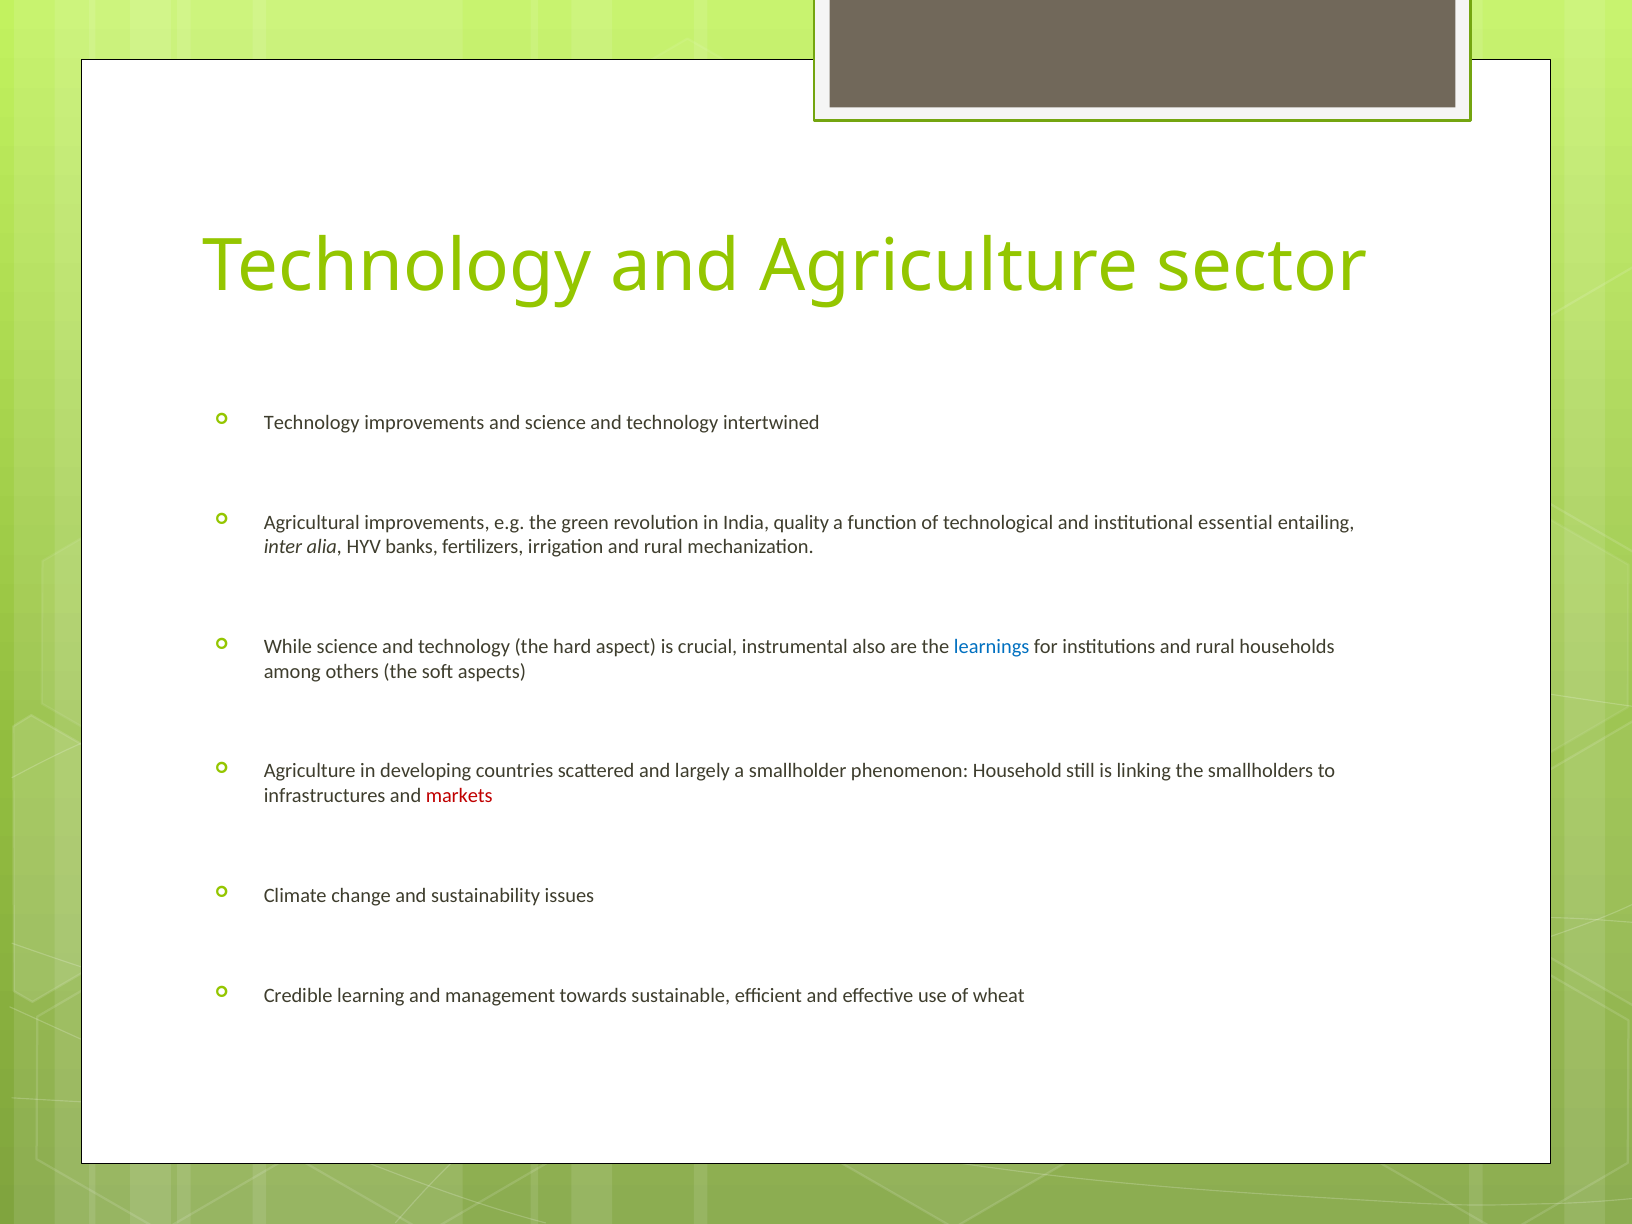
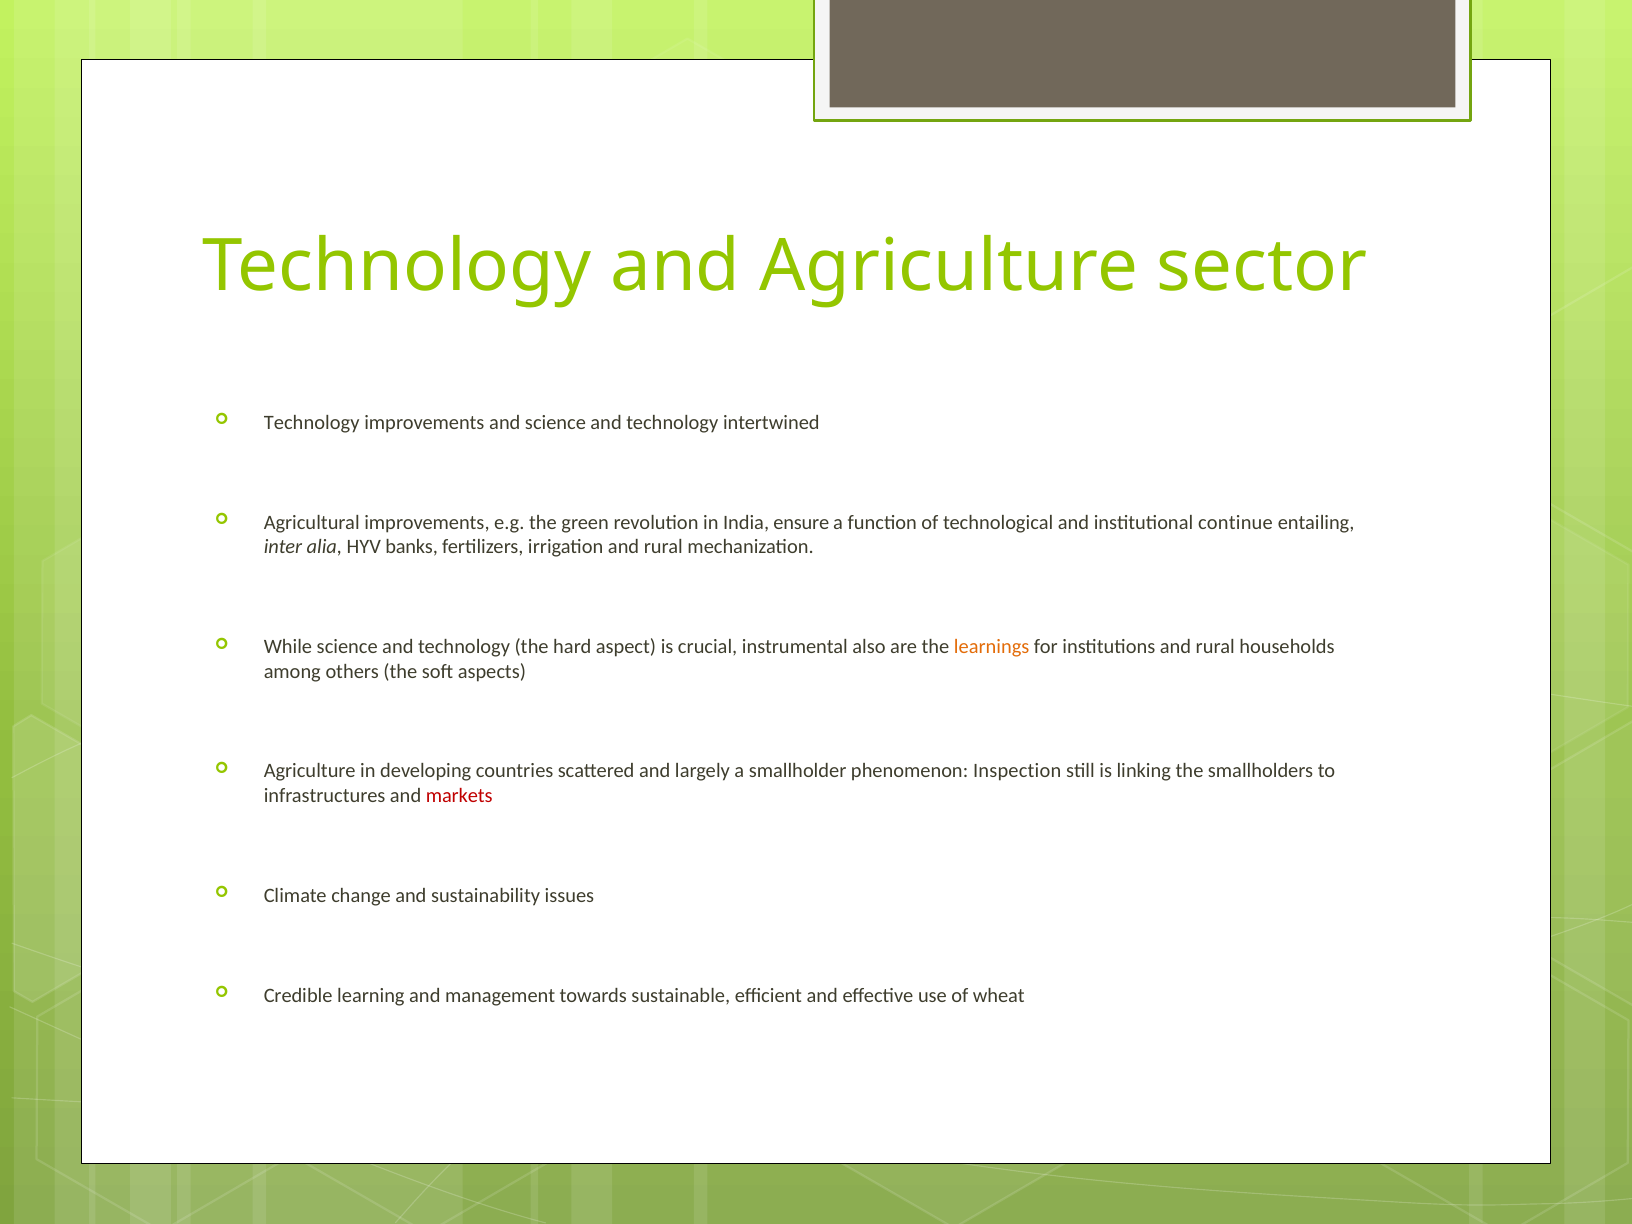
quality: quality -> ensure
essential: essential -> continue
learnings colour: blue -> orange
Household: Household -> Inspection
